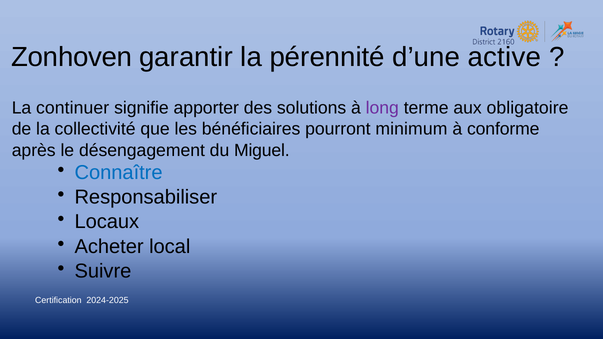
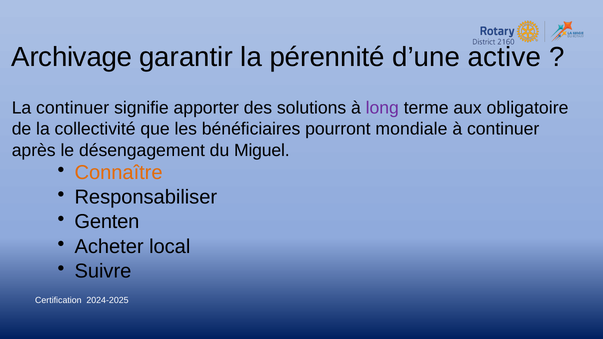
Zonhoven: Zonhoven -> Archivage
minimum: minimum -> mondiale
à conforme: conforme -> continuer
Connaître colour: blue -> orange
Locaux: Locaux -> Genten
